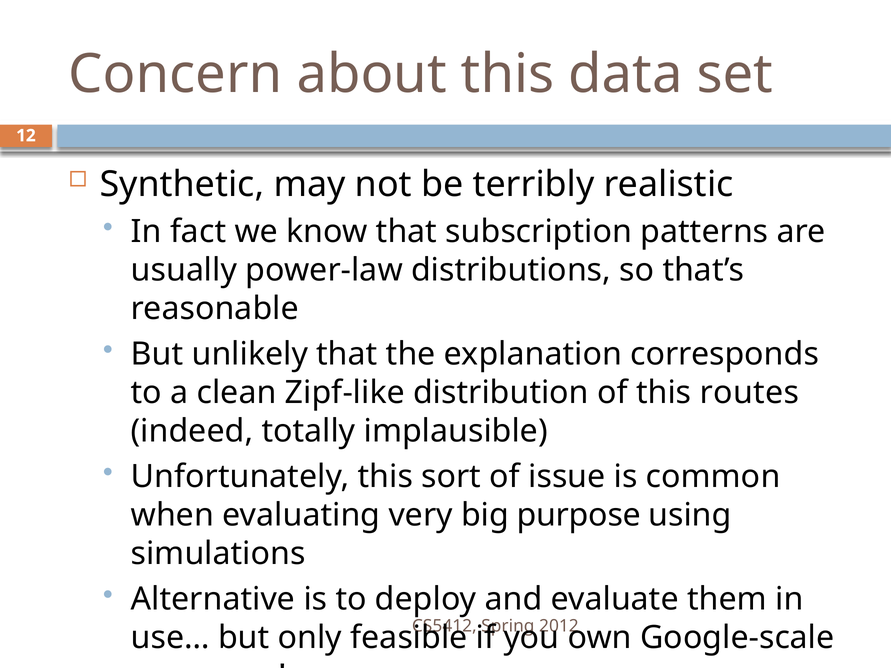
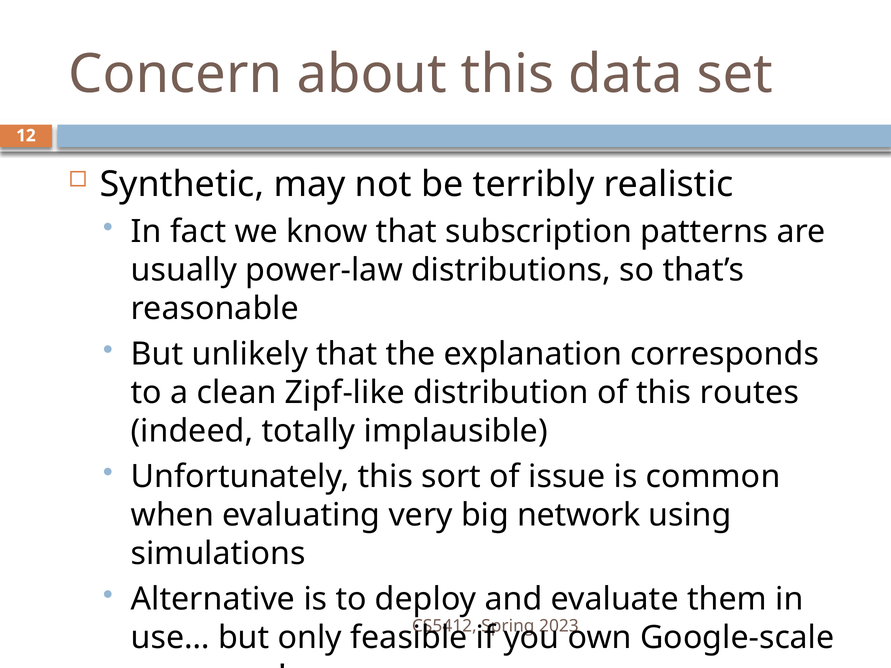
purpose: purpose -> network
2012: 2012 -> 2023
